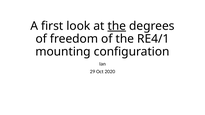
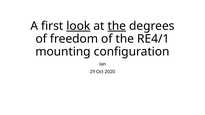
look underline: none -> present
